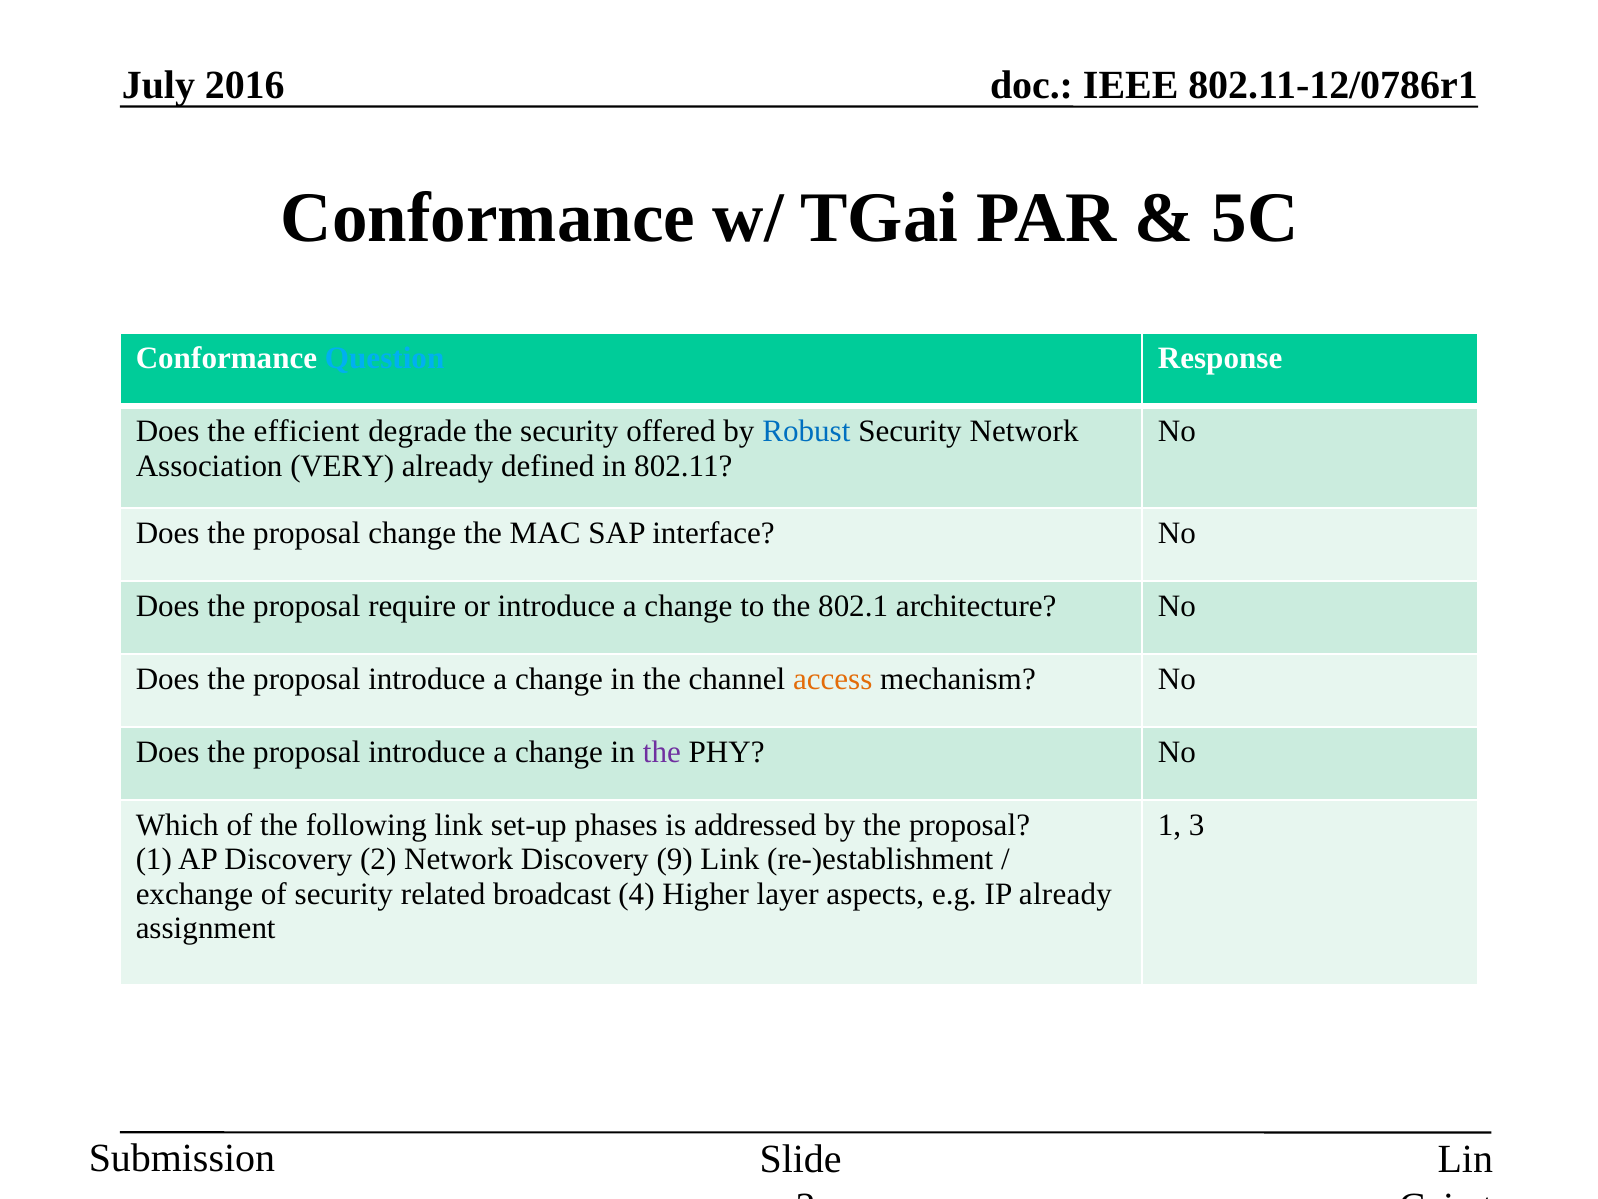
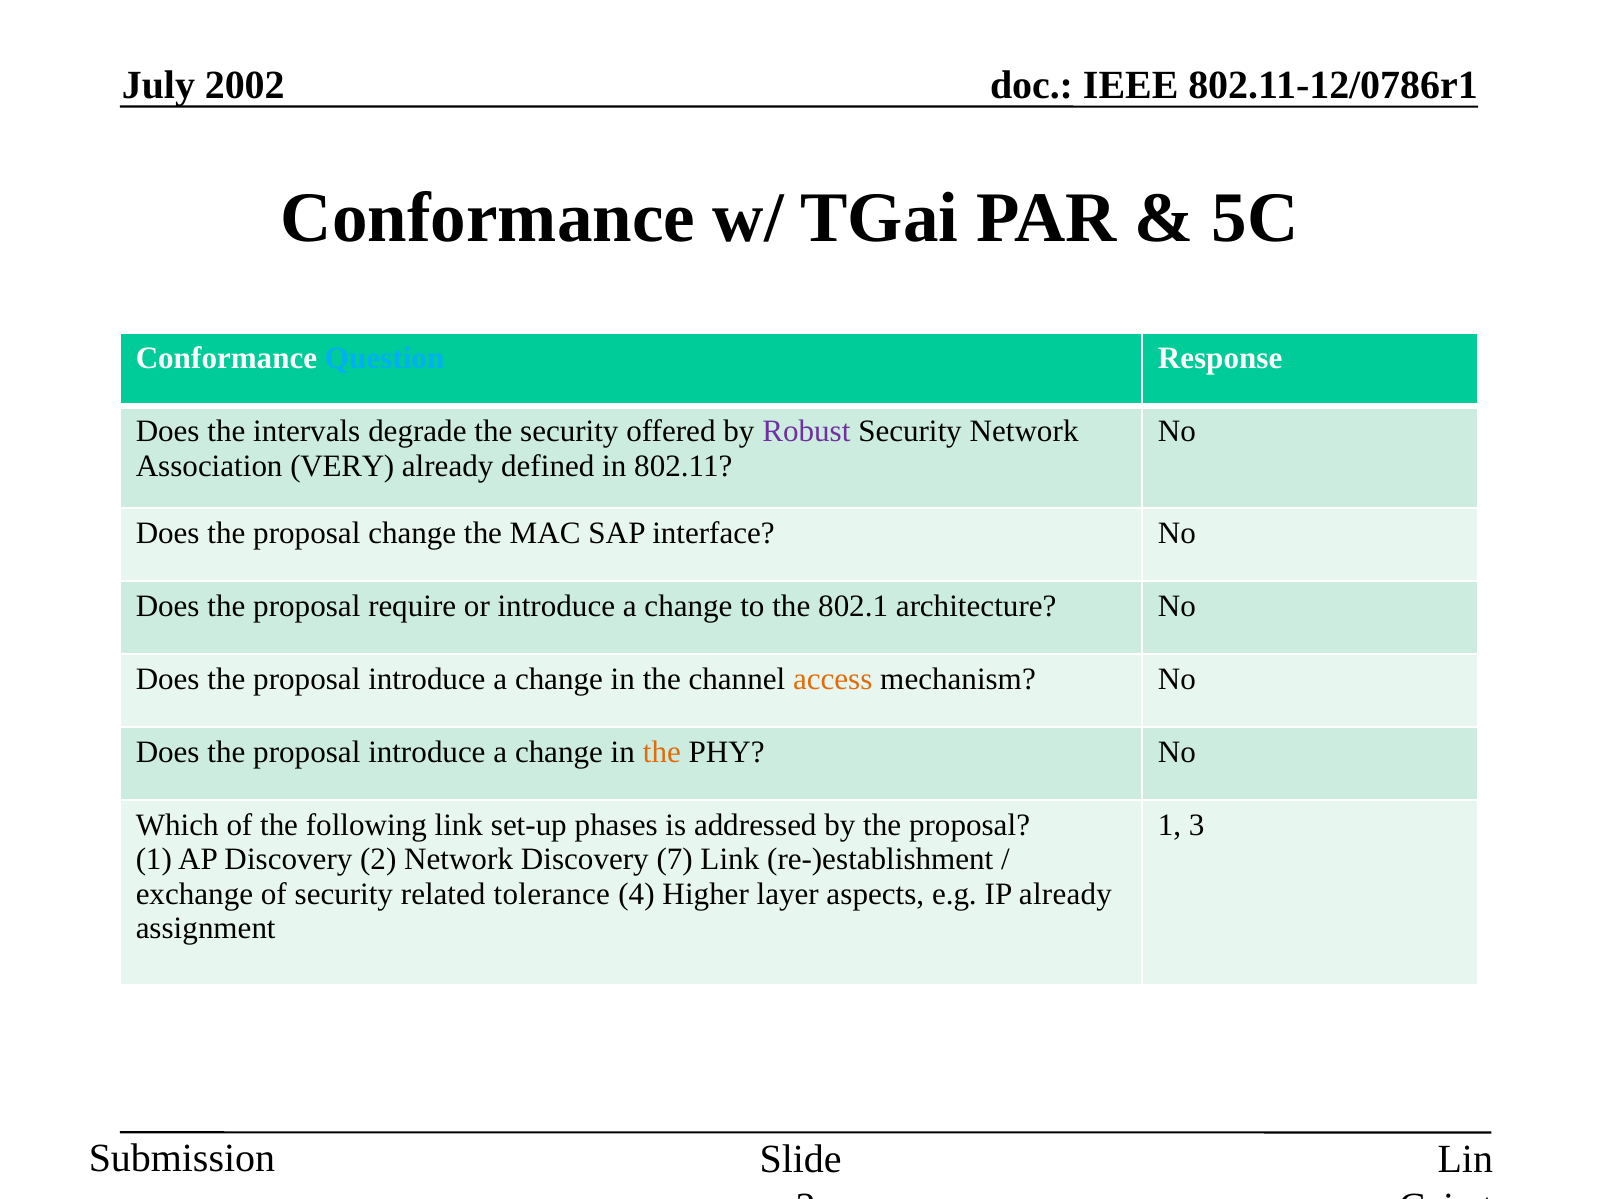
2016: 2016 -> 2002
efficient: efficient -> intervals
Robust colour: blue -> purple
the at (662, 752) colour: purple -> orange
9: 9 -> 7
broadcast: broadcast -> tolerance
